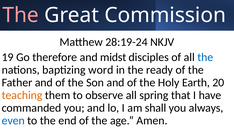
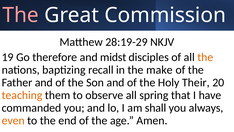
28:19-24: 28:19-24 -> 28:19-29
the at (205, 57) colour: blue -> orange
word: word -> recall
ready: ready -> make
Earth: Earth -> Their
even colour: blue -> orange
